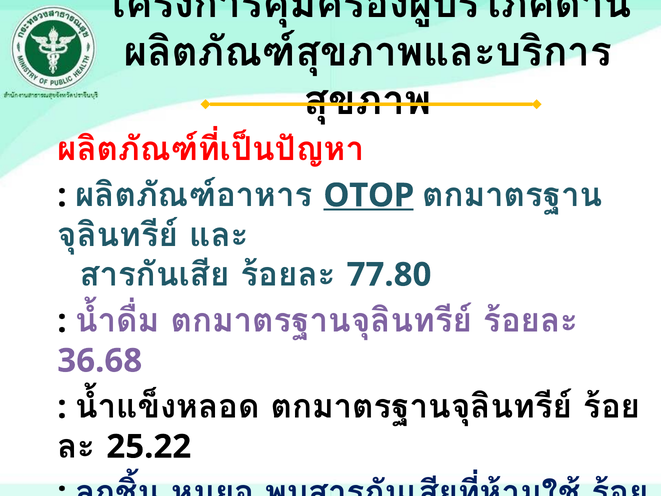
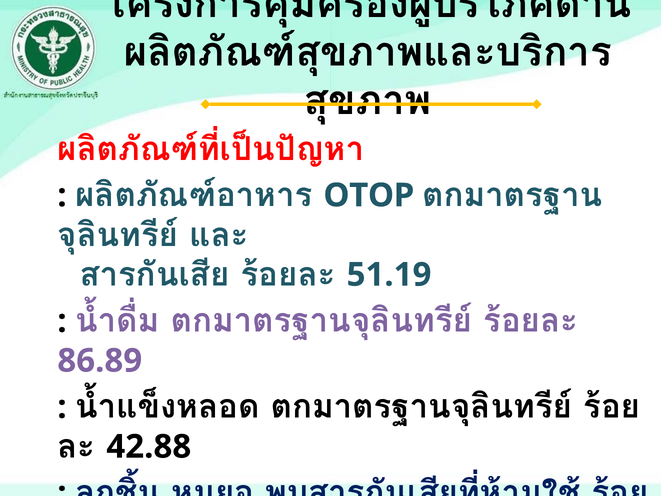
OTOP underline: present -> none
77.80: 77.80 -> 51.19
36.68: 36.68 -> 86.89
25.22: 25.22 -> 42.88
